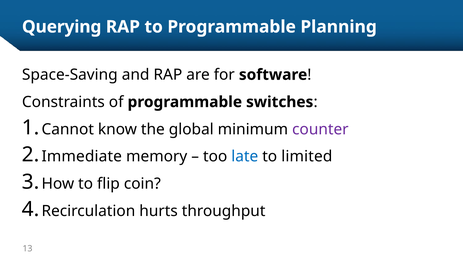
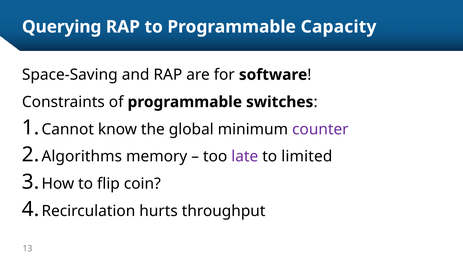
Planning: Planning -> Capacity
Immediate: Immediate -> Algorithms
late colour: blue -> purple
